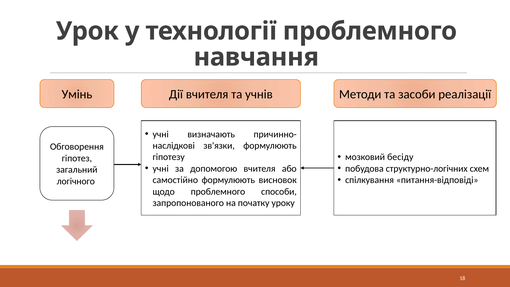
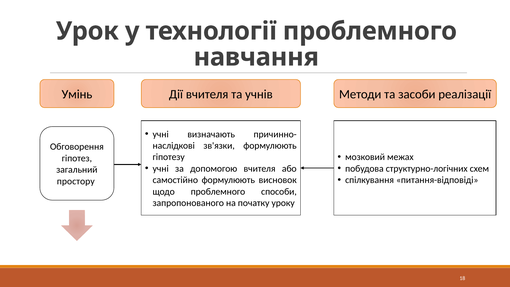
бесіду: бесіду -> межах
логічного: логічного -> простору
